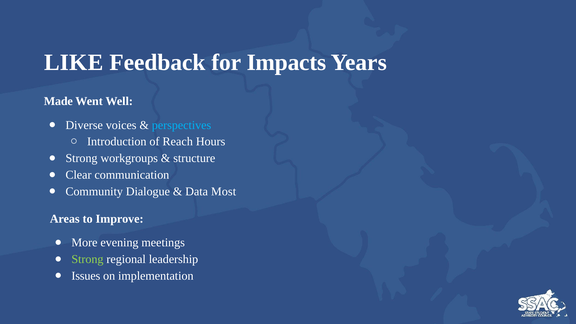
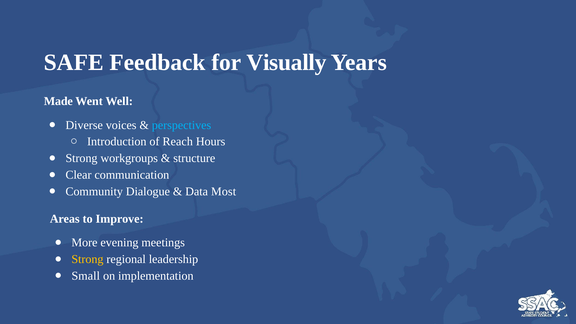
LIKE: LIKE -> SAFE
Impacts: Impacts -> Visually
Strong at (87, 259) colour: light green -> yellow
Issues: Issues -> Small
